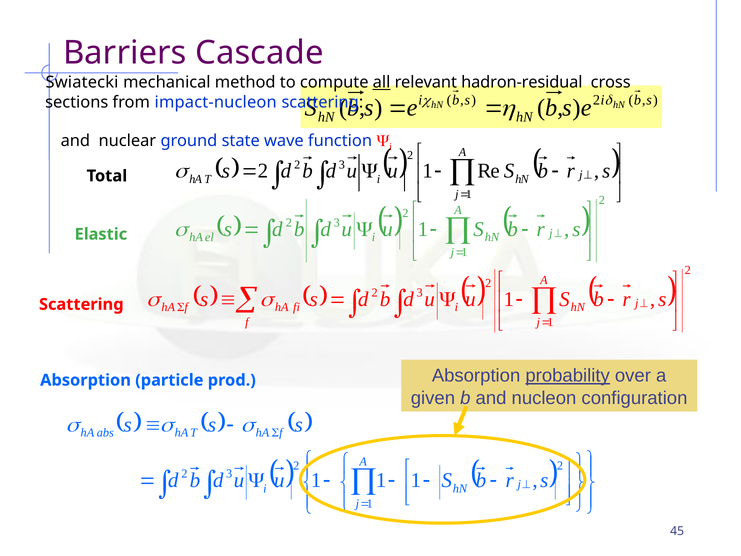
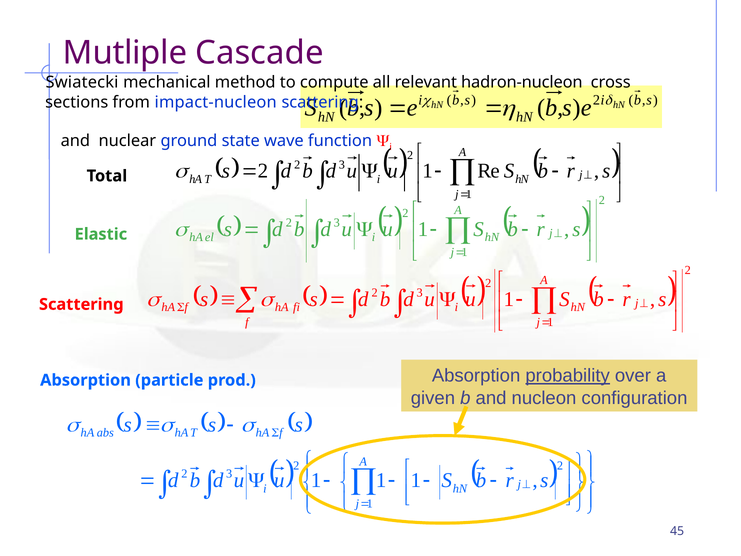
Barriers: Barriers -> Mutliple
all underline: present -> none
hadron-residual: hadron-residual -> hadron-nucleon
